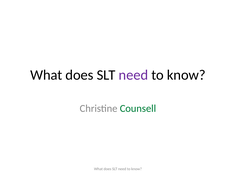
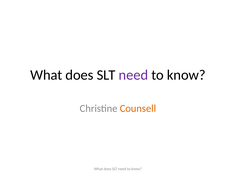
Counsell colour: green -> orange
